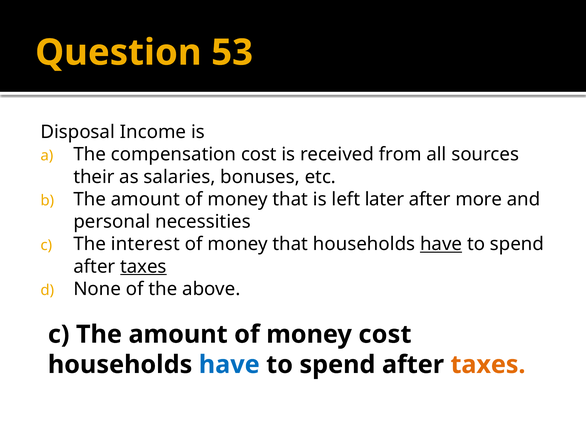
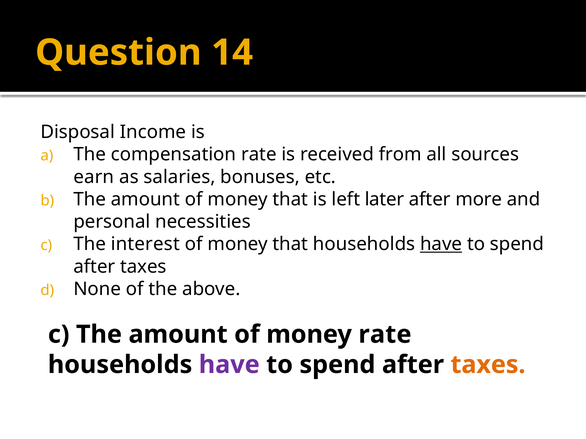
53: 53 -> 14
compensation cost: cost -> rate
their: their -> earn
taxes at (143, 267) underline: present -> none
money cost: cost -> rate
have at (229, 365) colour: blue -> purple
